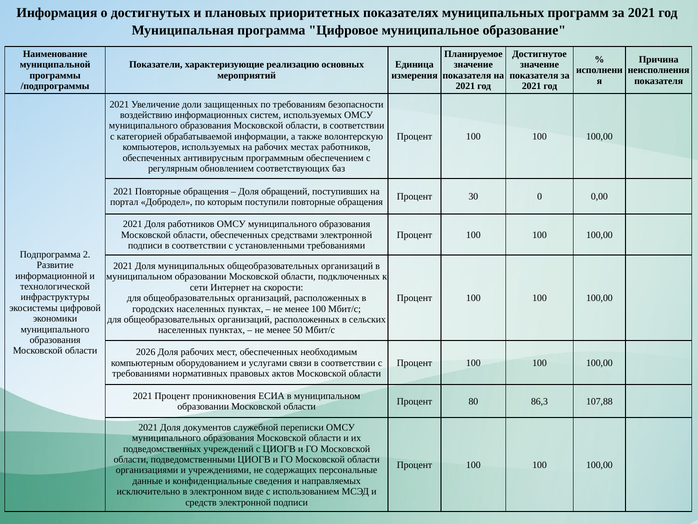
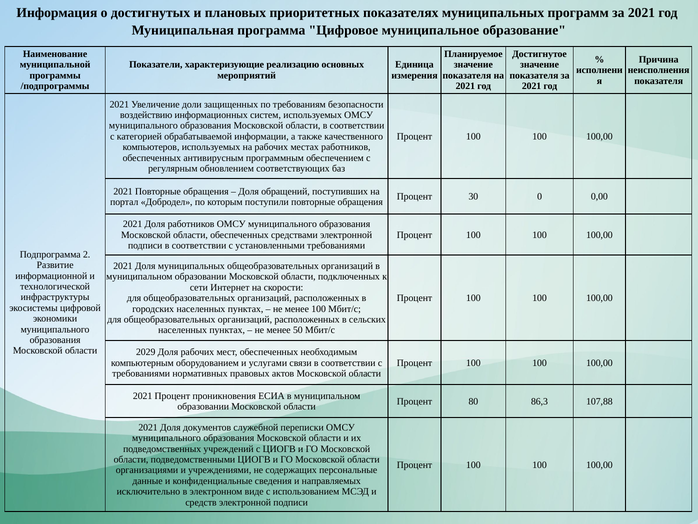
волонтерскую: волонтерскую -> качественного
2026: 2026 -> 2029
